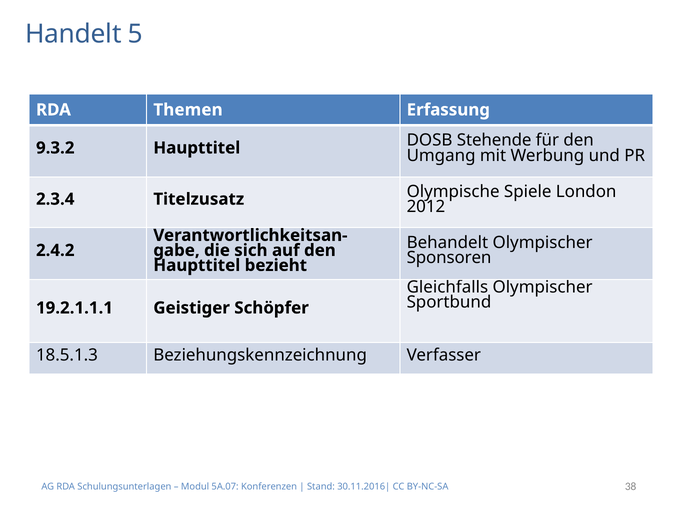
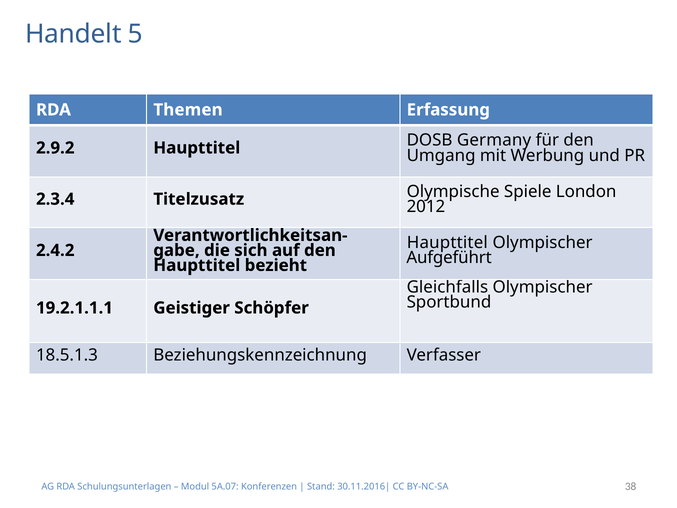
Stehende: Stehende -> Germany
9.3.2: 9.3.2 -> 2.9.2
Behandelt at (447, 243): Behandelt -> Haupttitel
Sponsoren: Sponsoren -> Aufgeführt
